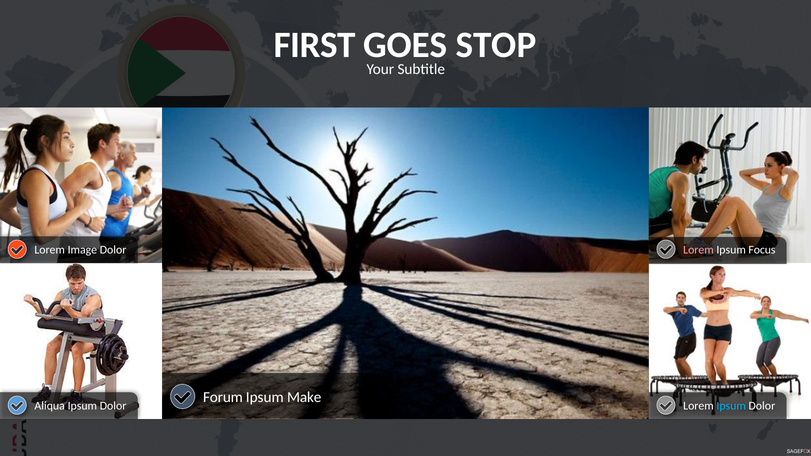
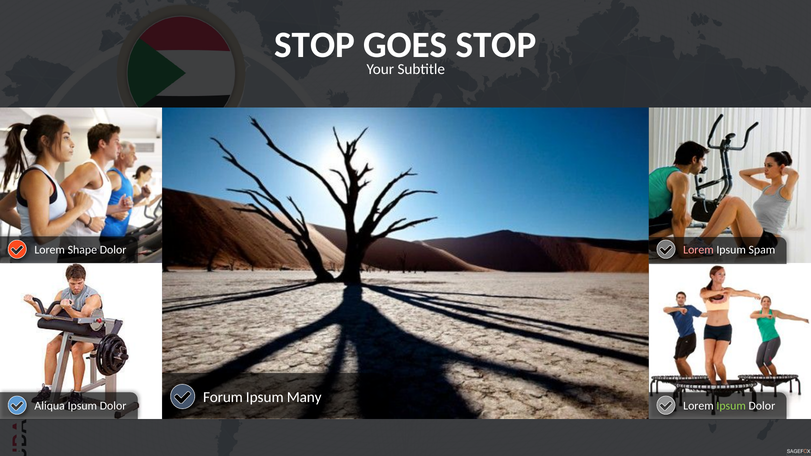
FIRST at (315, 45): FIRST -> STOP
Image: Image -> Shape
Focus: Focus -> Spam
Make: Make -> Many
Ipsum at (731, 406) colour: light blue -> light green
